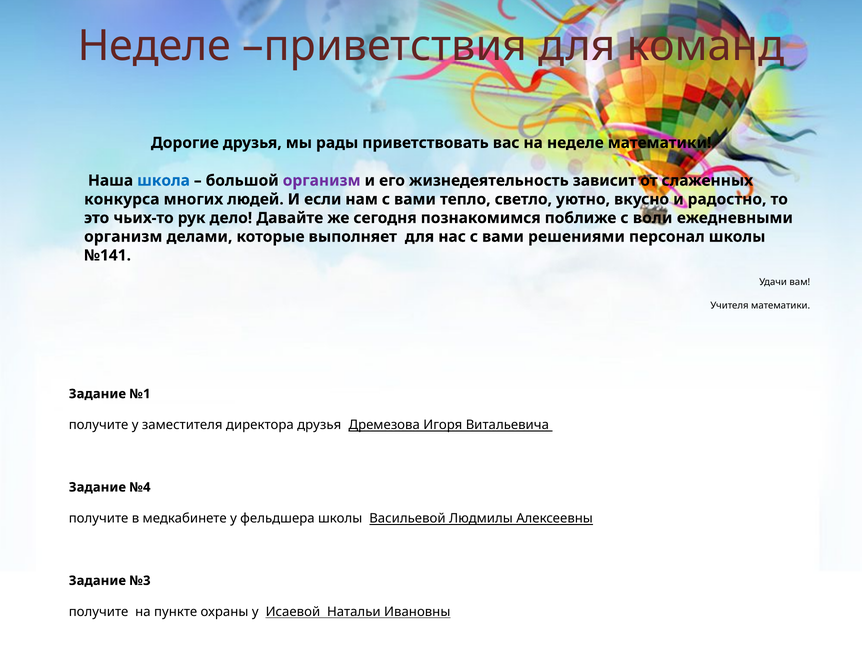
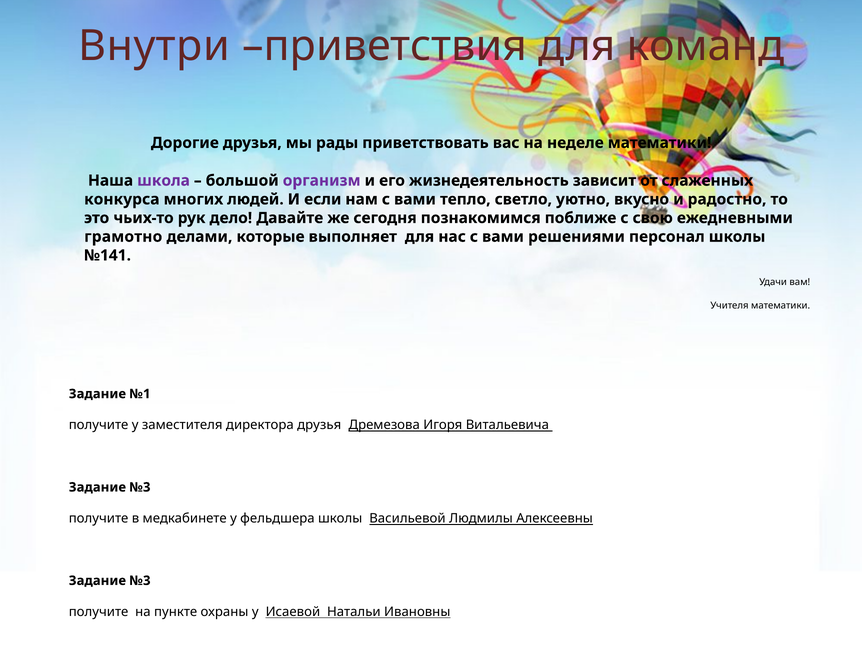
Неделе at (154, 46): Неделе -> Внутри
школа colour: blue -> purple
воли: воли -> свою
организм at (123, 237): организм -> грамотно
№4 at (140, 488): №4 -> №3
